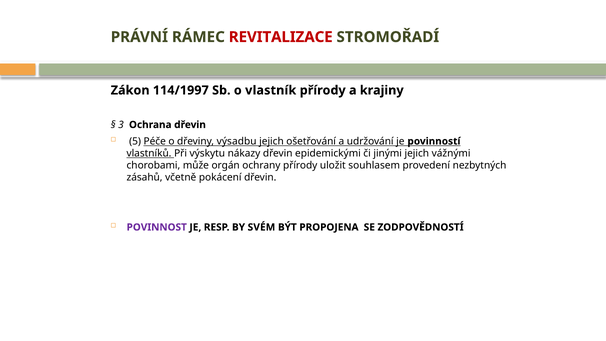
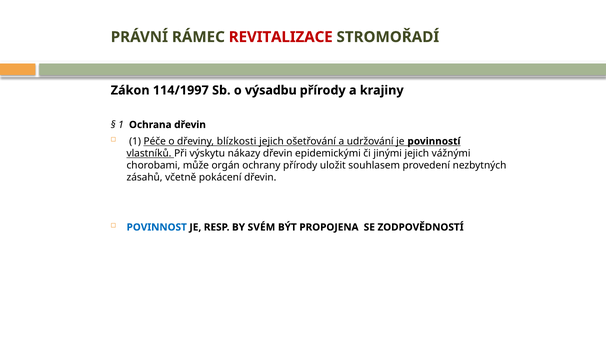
vlastník: vlastník -> výsadbu
3 at (121, 125): 3 -> 1
5 at (135, 141): 5 -> 1
výsadbu: výsadbu -> blízkosti
POVINNOST colour: purple -> blue
